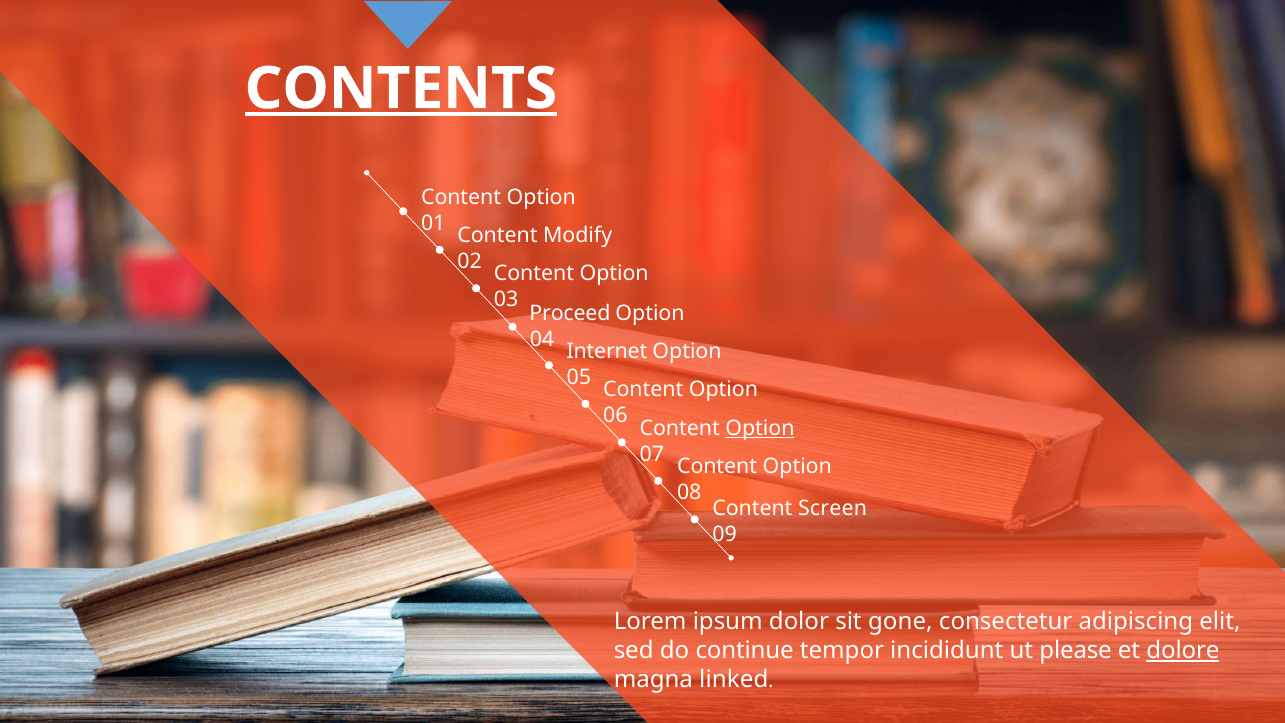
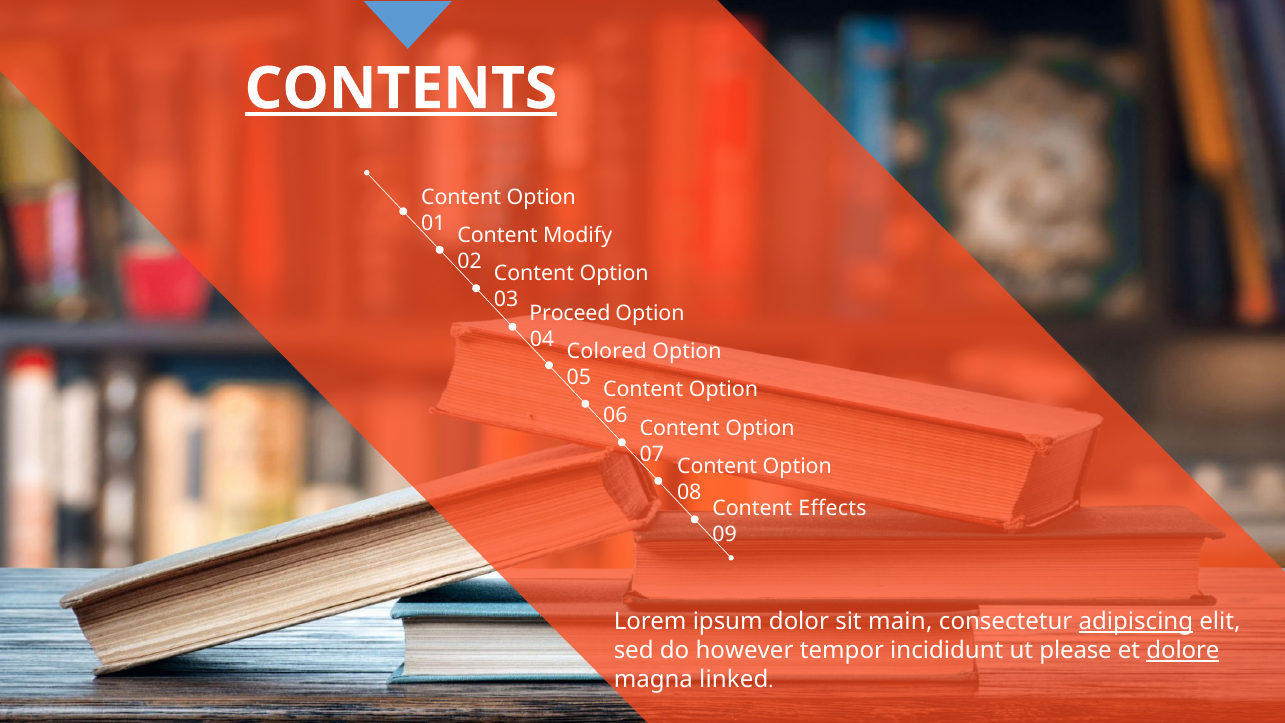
Internet: Internet -> Colored
Option at (760, 428) underline: present -> none
Screen: Screen -> Effects
gone: gone -> main
adipiscing underline: none -> present
continue: continue -> however
